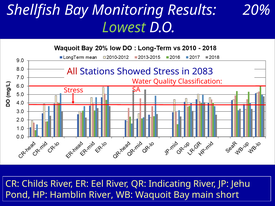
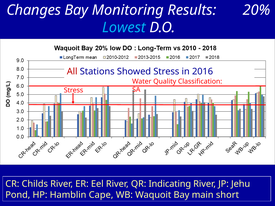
Shellfish: Shellfish -> Changes
Lowest colour: light green -> light blue
2083: 2083 -> 2016
Hamblin River: River -> Cape
